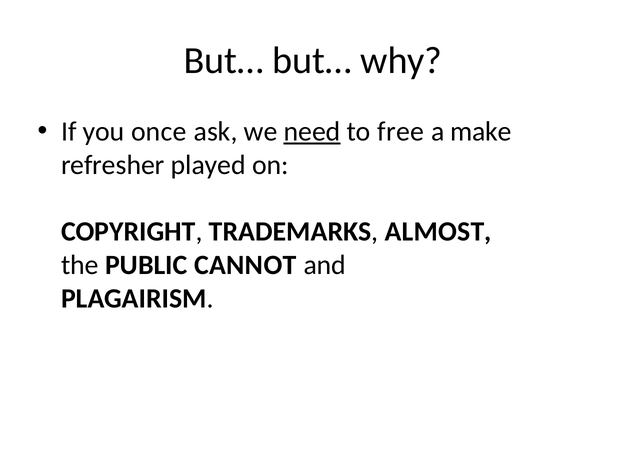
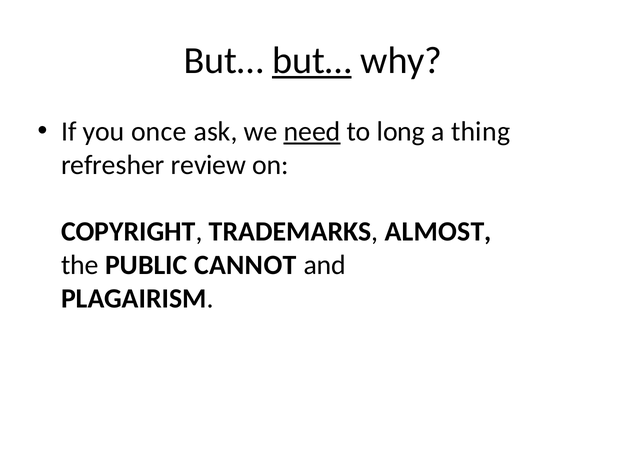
but… at (312, 61) underline: none -> present
free: free -> long
make: make -> thing
played: played -> review
